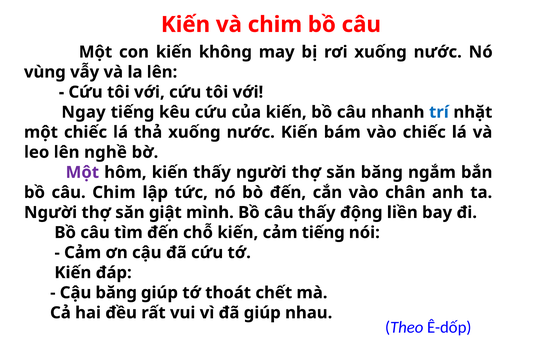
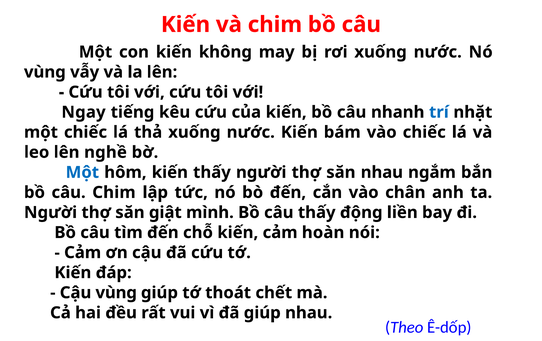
Một at (82, 172) colour: purple -> blue
săn băng: băng -> nhau
cảm tiếng: tiếng -> hoàn
Cậu băng: băng -> vùng
